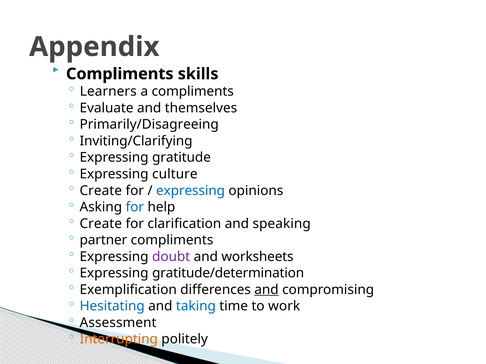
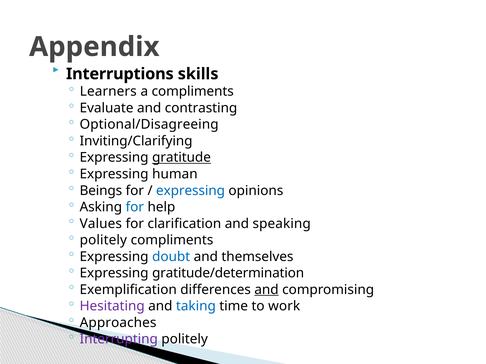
Compliments at (120, 74): Compliments -> Interruptions
themselves: themselves -> contrasting
Primarily/Disagreeing: Primarily/Disagreeing -> Optional/Disagreeing
gratitude underline: none -> present
culture: culture -> human
Create at (101, 191): Create -> Beings
Create at (101, 224): Create -> Values
partner at (103, 240): partner -> politely
doubt colour: purple -> blue
worksheets: worksheets -> themselves
Hesitating colour: blue -> purple
Assessment: Assessment -> Approaches
Interrupting colour: orange -> purple
